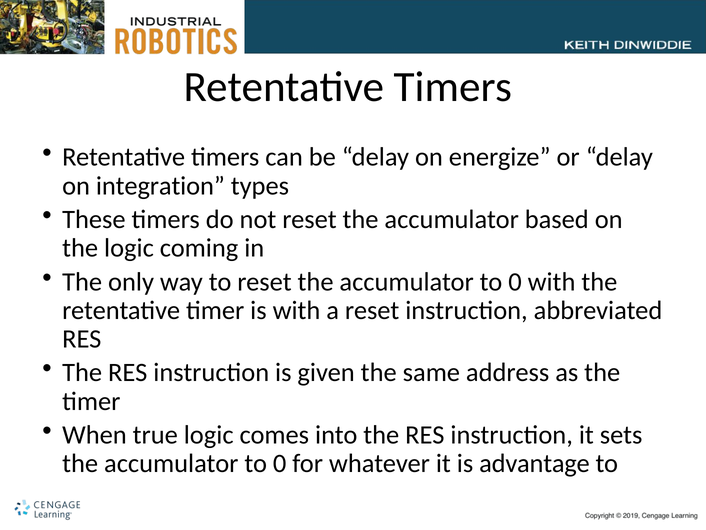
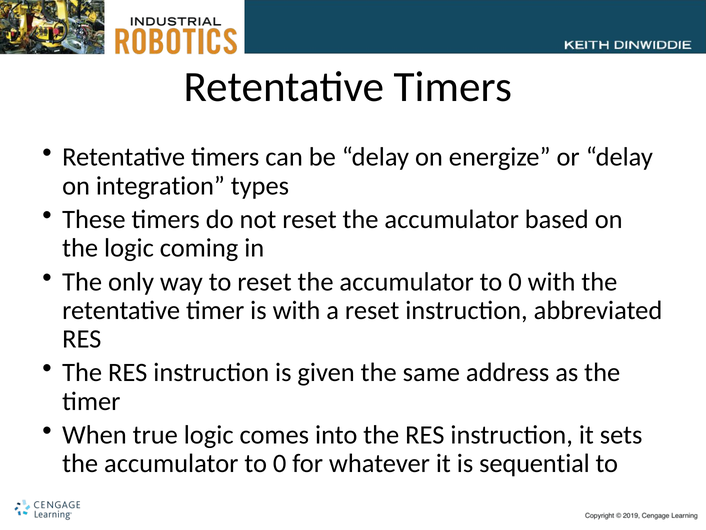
advantage: advantage -> sequential
